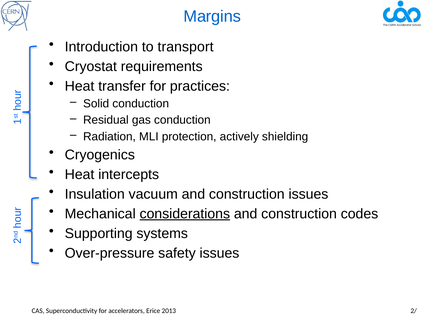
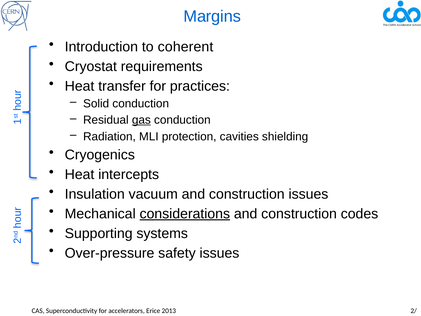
transport: transport -> coherent
gas underline: none -> present
actively: actively -> cavities
